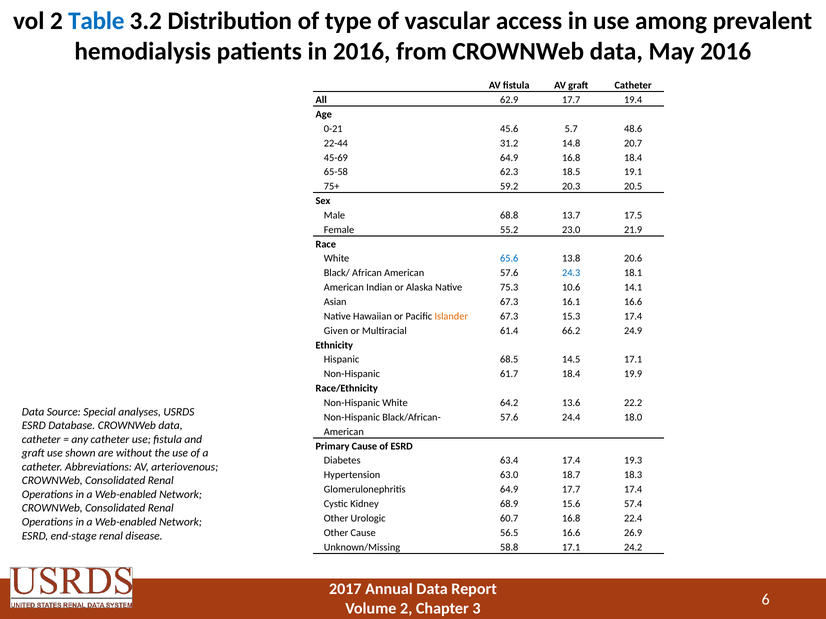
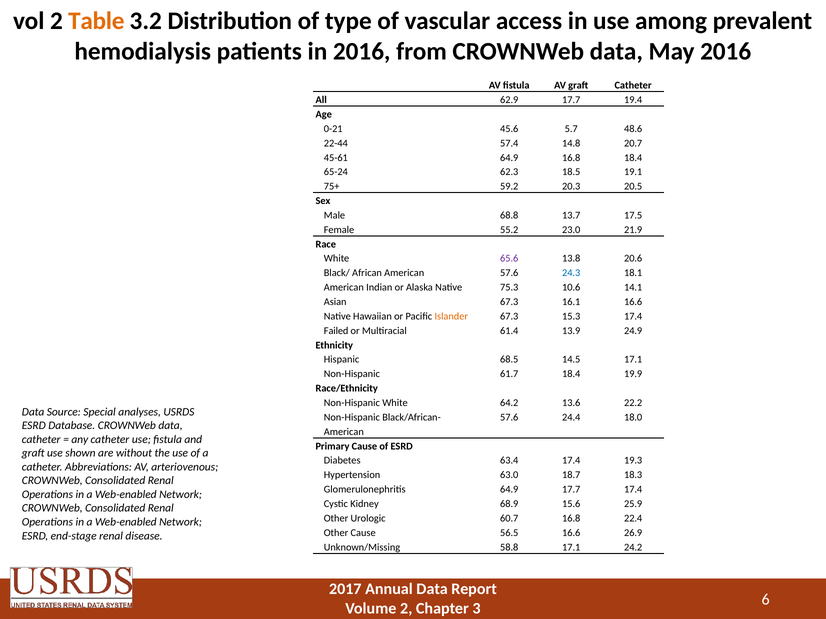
Table colour: blue -> orange
31.2: 31.2 -> 57.4
45-69: 45-69 -> 45-61
65-58: 65-58 -> 65-24
65.6 colour: blue -> purple
Given: Given -> Failed
66.2: 66.2 -> 13.9
57.4: 57.4 -> 25.9
